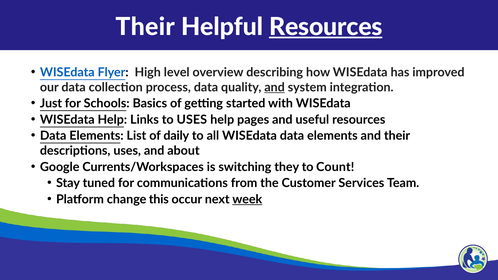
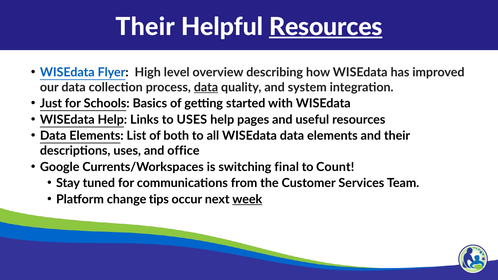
data at (206, 87) underline: none -> present
and at (275, 87) underline: present -> none
daily: daily -> both
about: about -> office
they: they -> final
this: this -> tips
